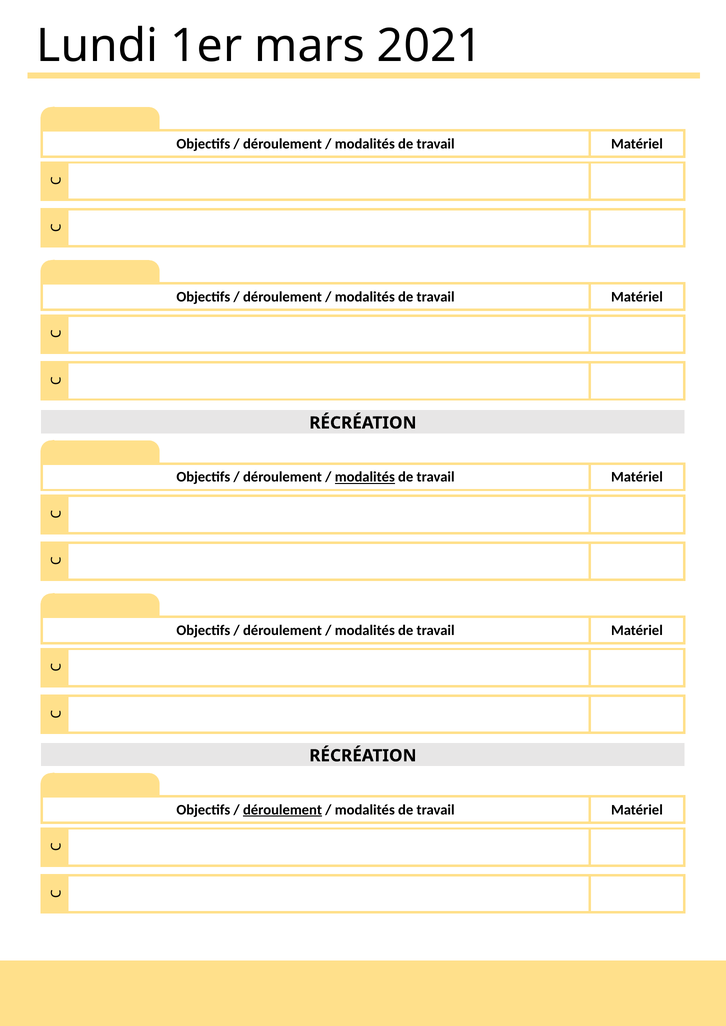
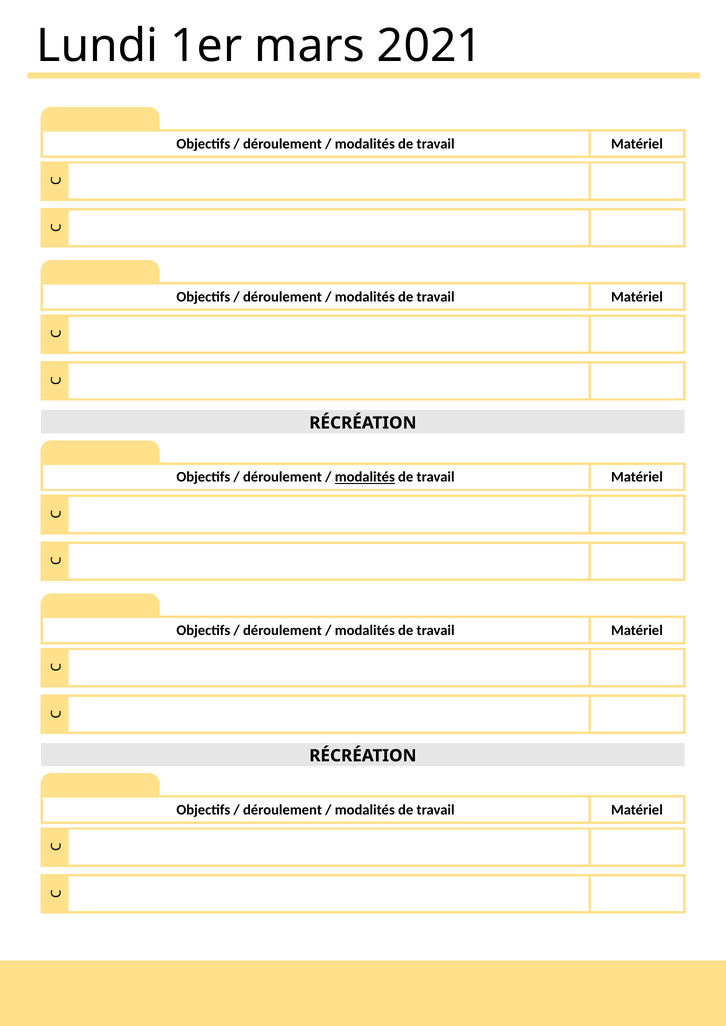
déroulement at (282, 810) underline: present -> none
